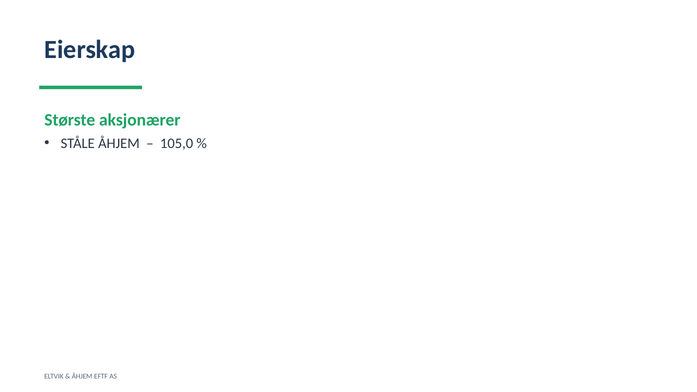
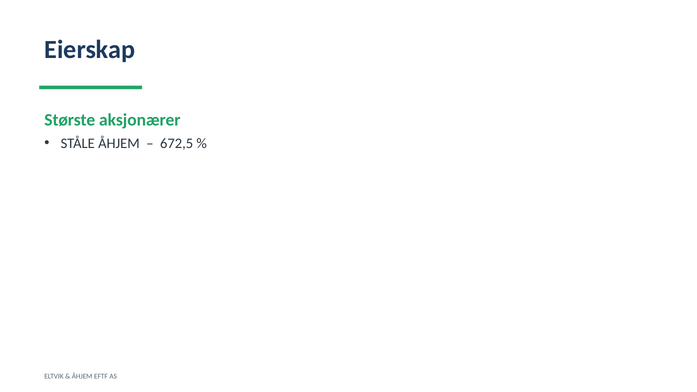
105,0: 105,0 -> 672,5
